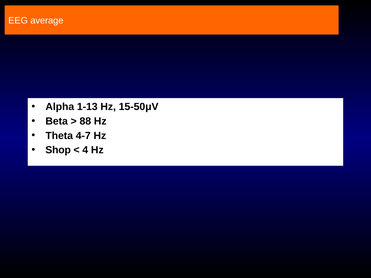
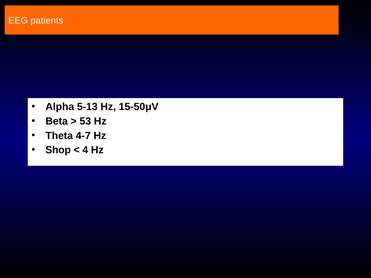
average: average -> patients
1-13: 1-13 -> 5-13
88: 88 -> 53
